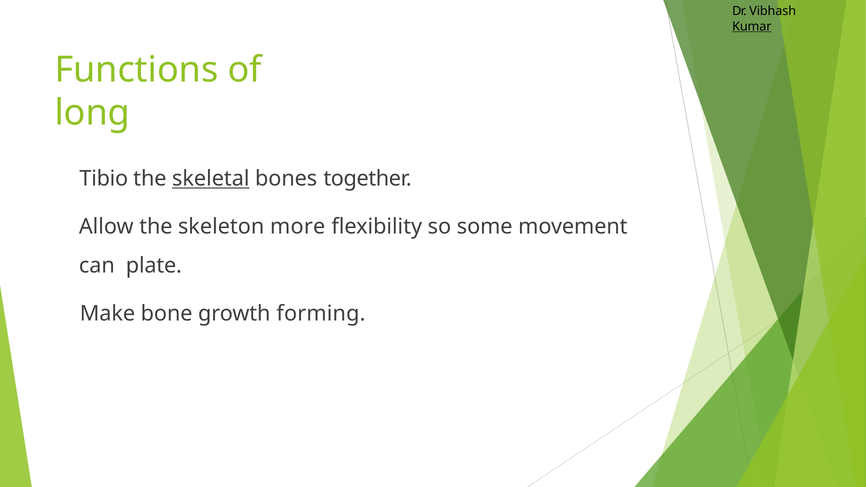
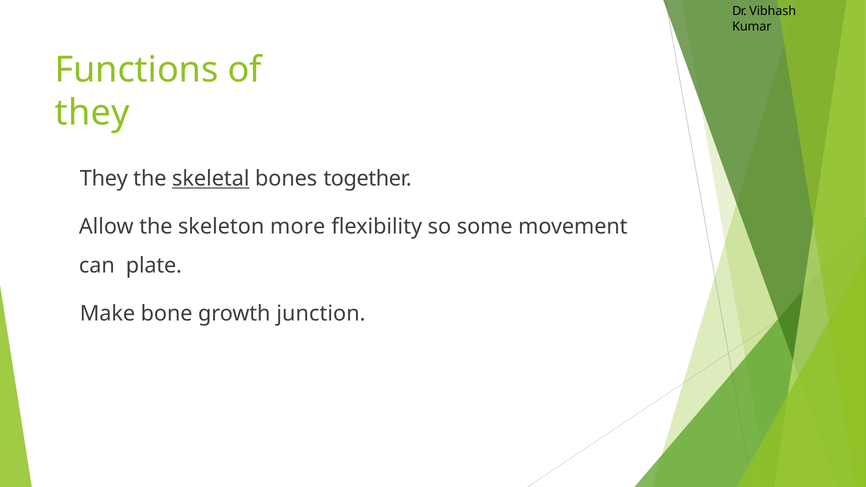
Kumar underline: present -> none
long at (92, 113): long -> they
Tibio at (104, 179): Tibio -> They
forming: forming -> junction
